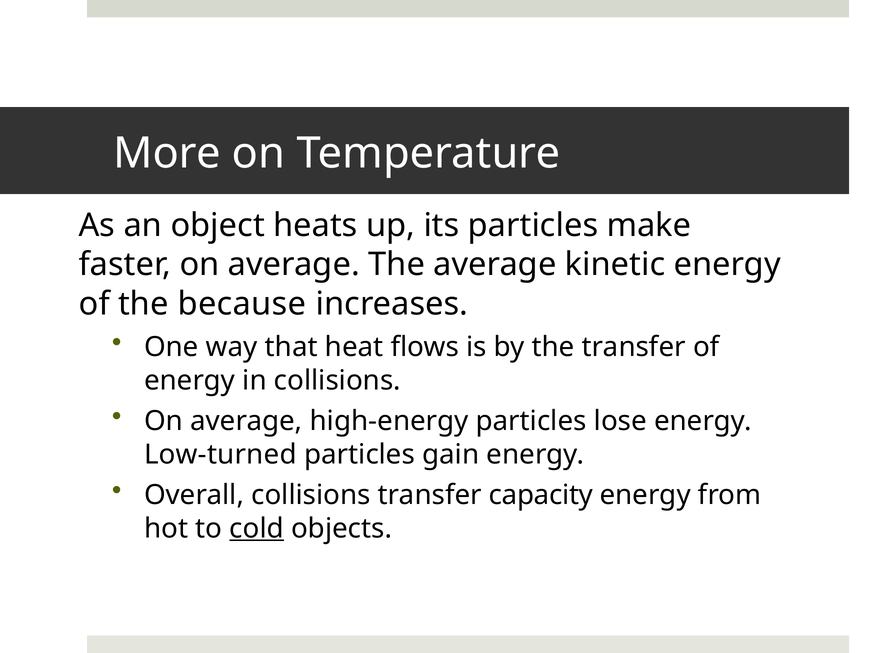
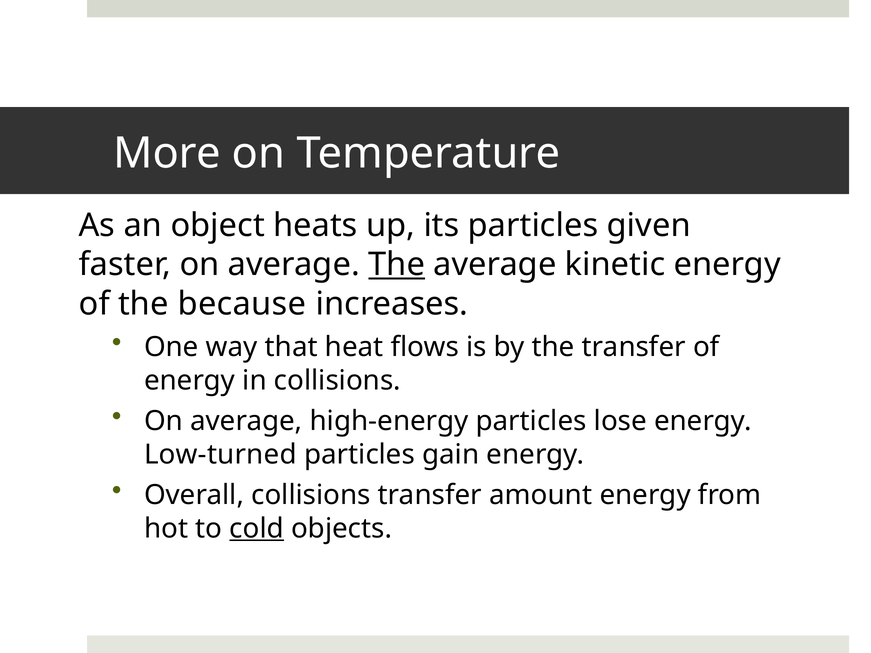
make: make -> given
The at (397, 265) underline: none -> present
capacity: capacity -> amount
